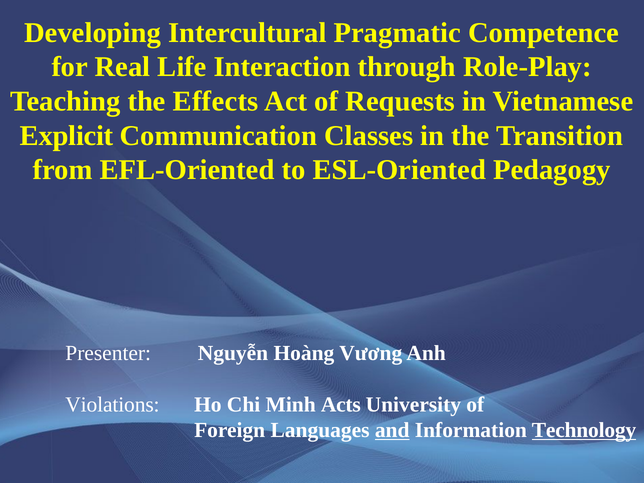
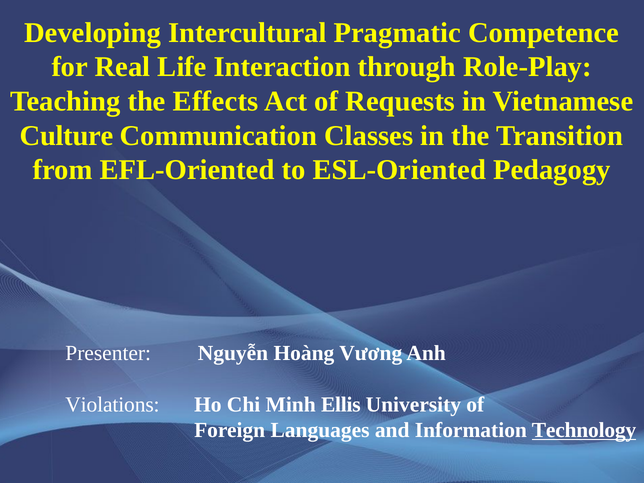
Explicit: Explicit -> Culture
Acts: Acts -> Ellis
and underline: present -> none
